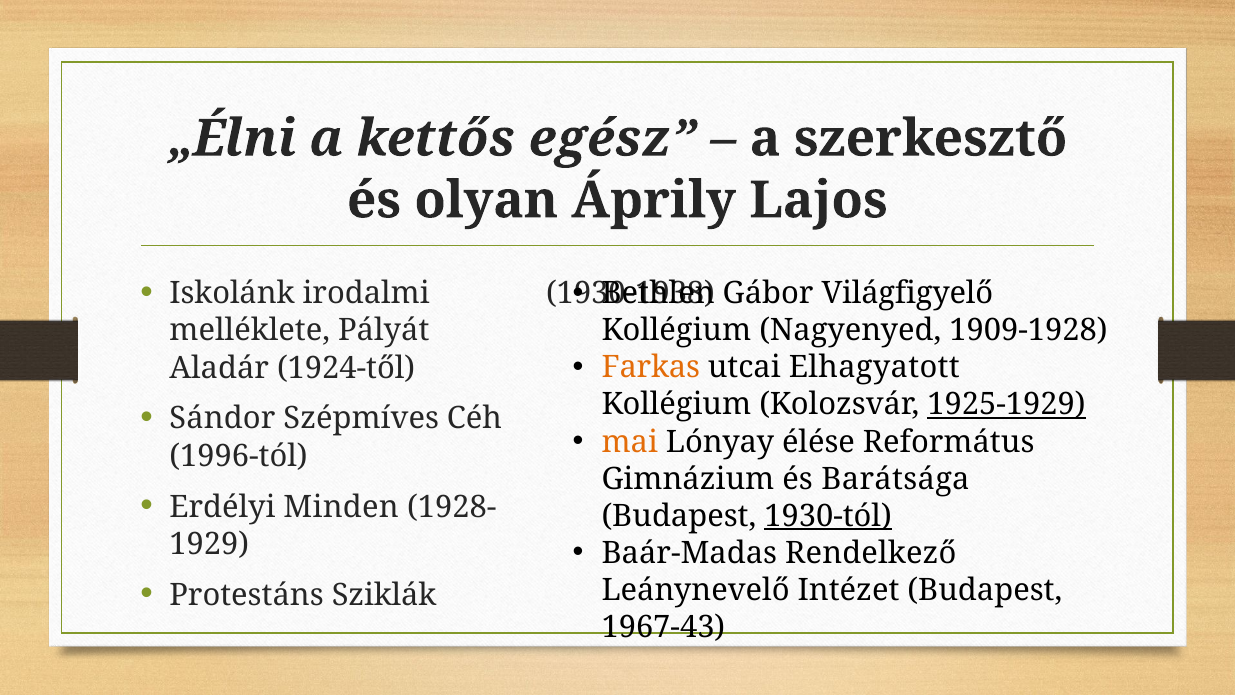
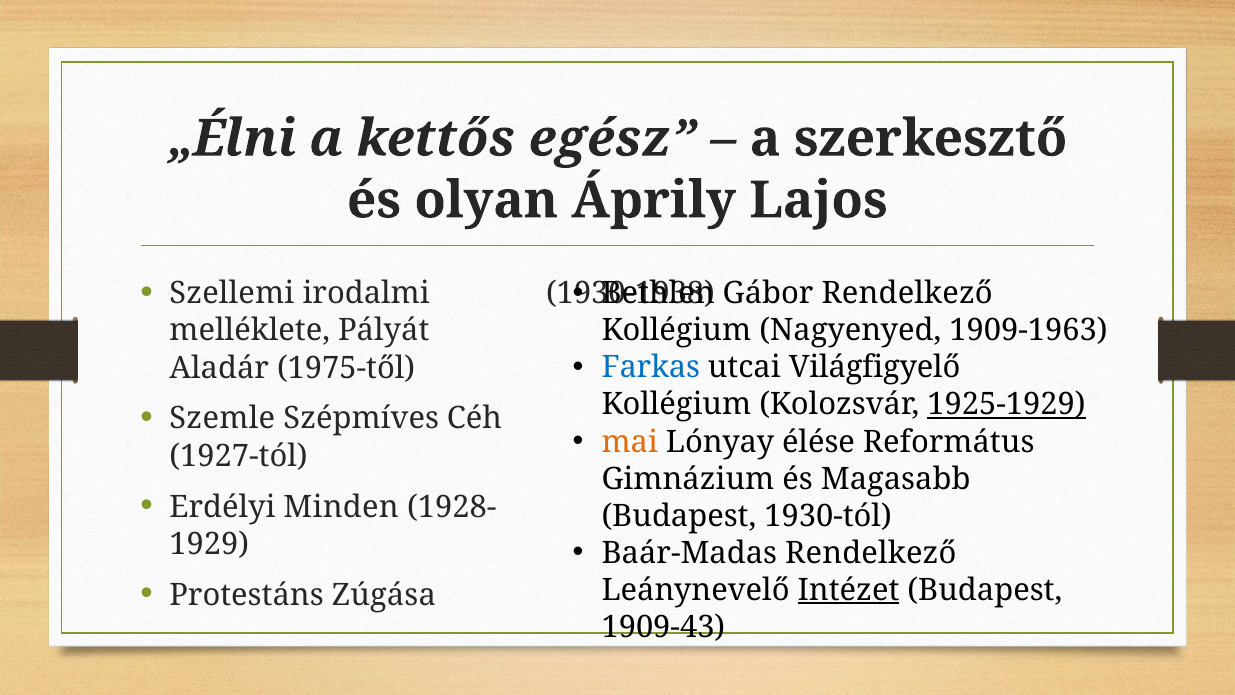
Iskolánk: Iskolánk -> Szellemi
Gábor Világfigyelő: Világfigyelő -> Rendelkező
1909-1928: 1909-1928 -> 1909-1963
Farkas colour: orange -> blue
Elhagyatott: Elhagyatott -> Világfigyelő
1924-től: 1924-től -> 1975-től
Sándor: Sándor -> Szemle
1996-tól: 1996-tól -> 1927-tól
Barátsága: Barátsága -> Magasabb
1930-tól underline: present -> none
Sziklák: Sziklák -> Zúgása
Intézet underline: none -> present
1967-43: 1967-43 -> 1909-43
